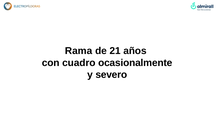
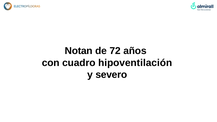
Rama: Rama -> Notan
21: 21 -> 72
ocasionalmente: ocasionalmente -> hipoventilación
